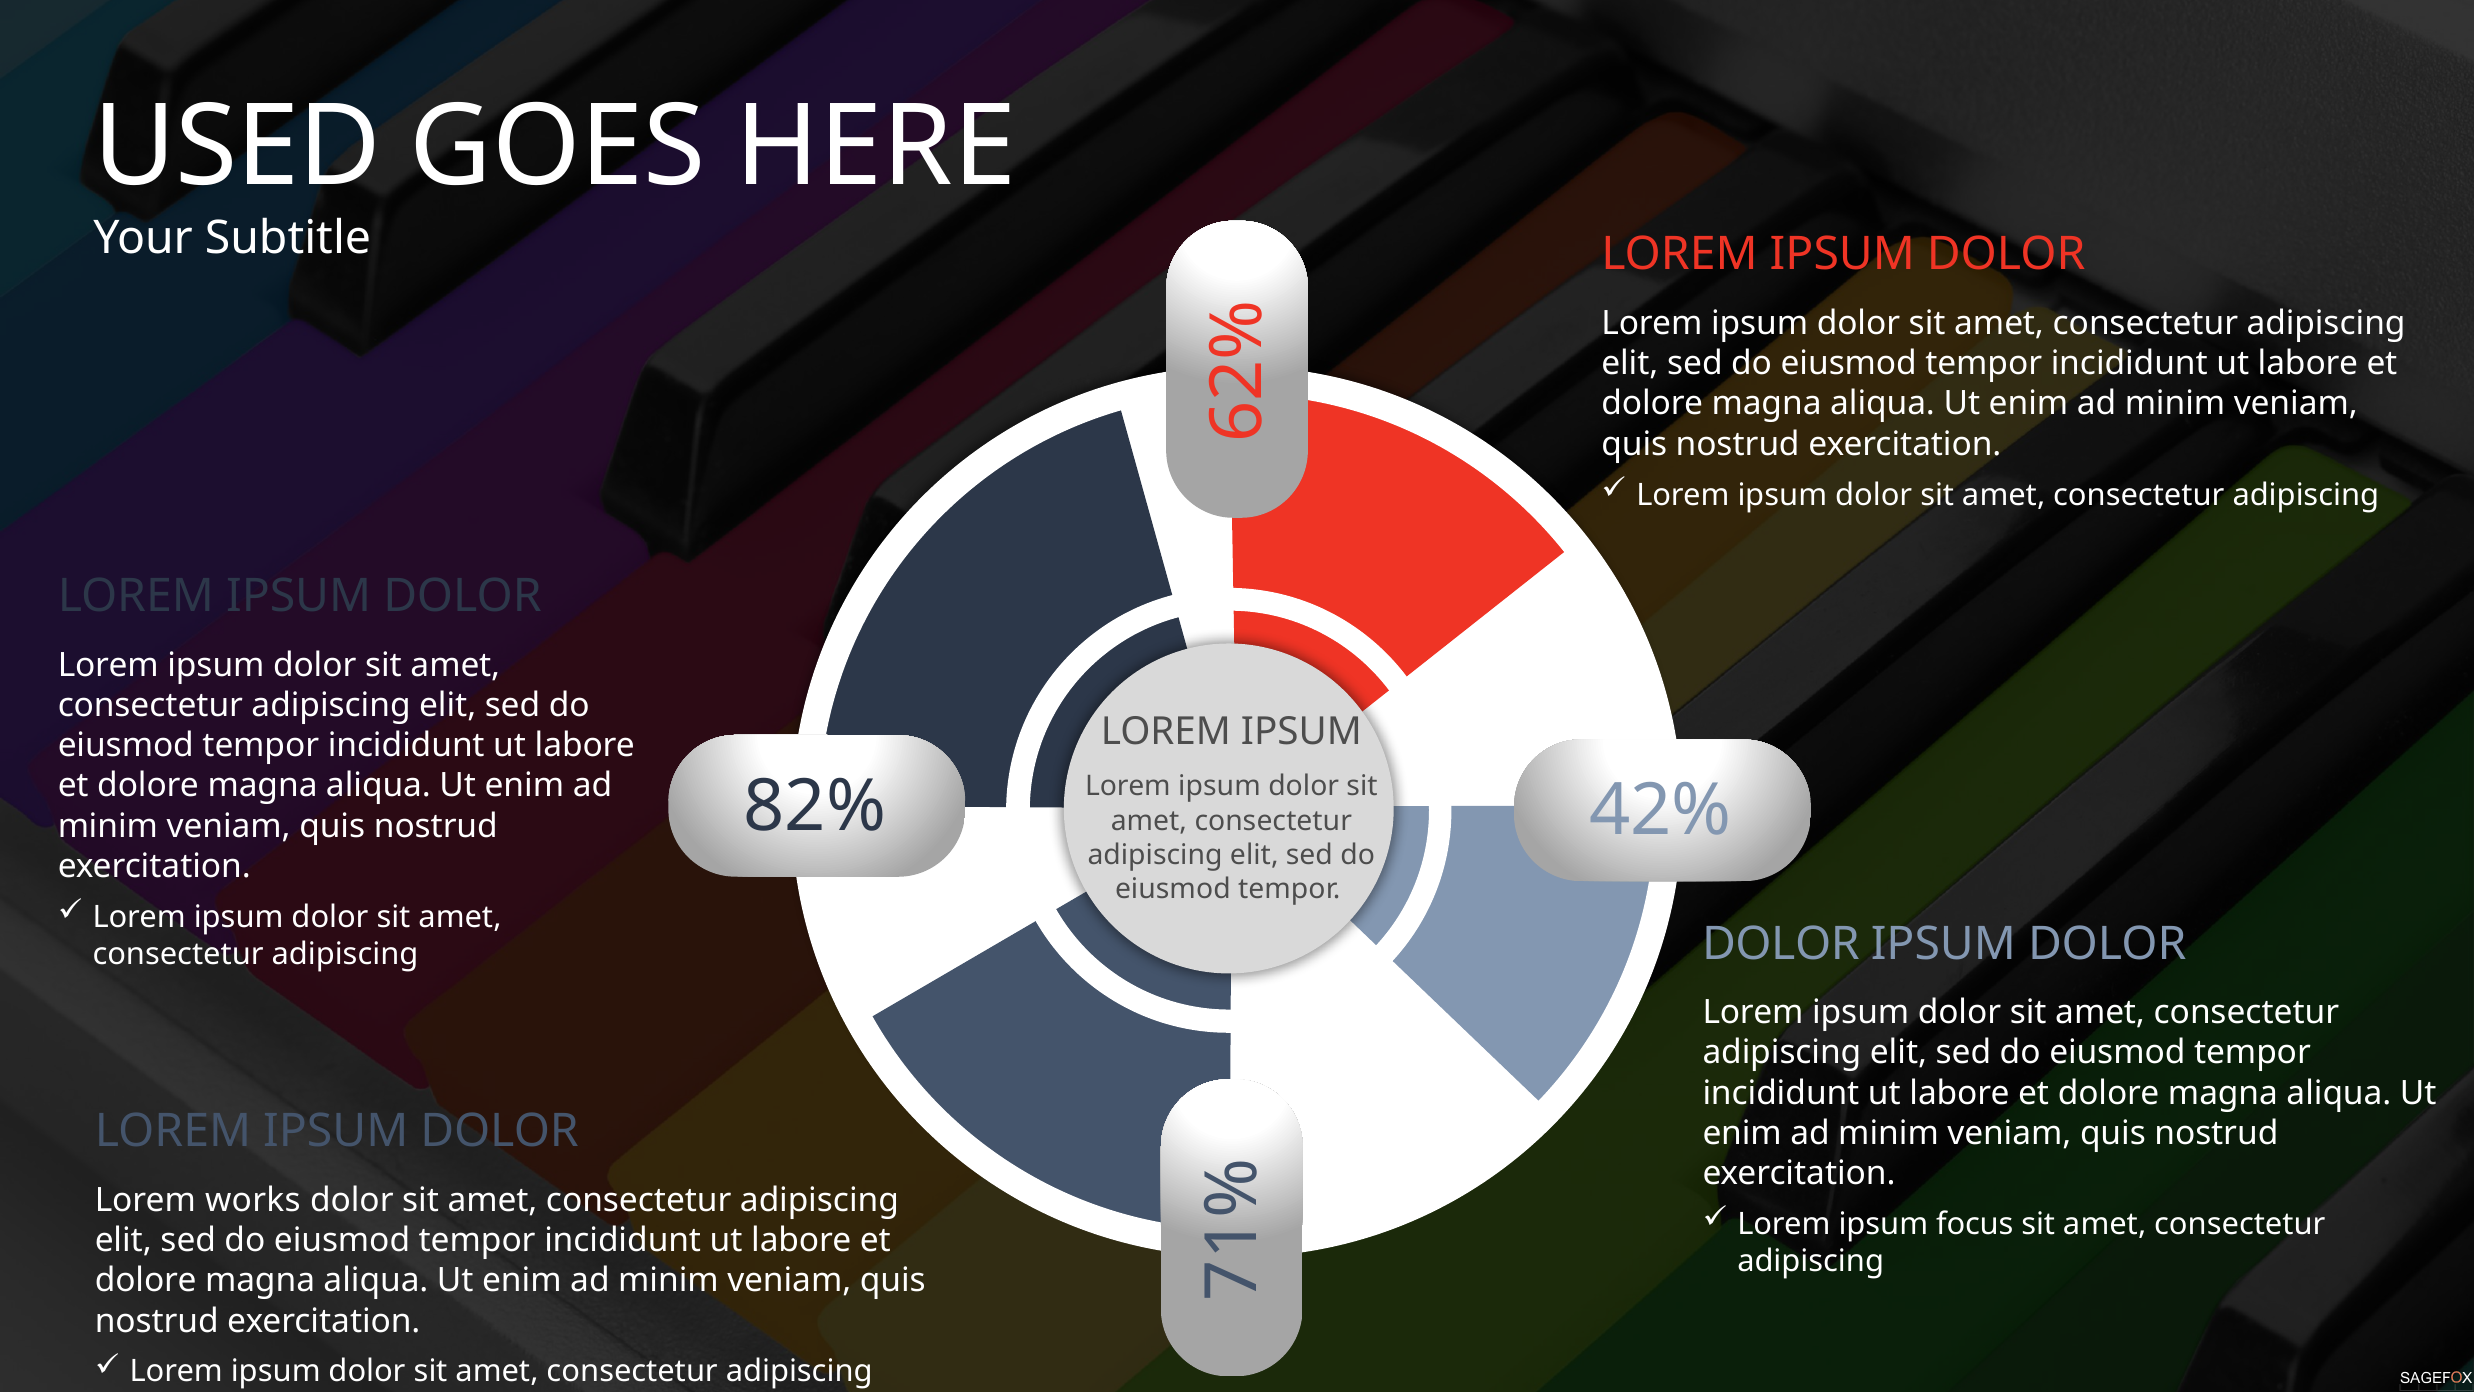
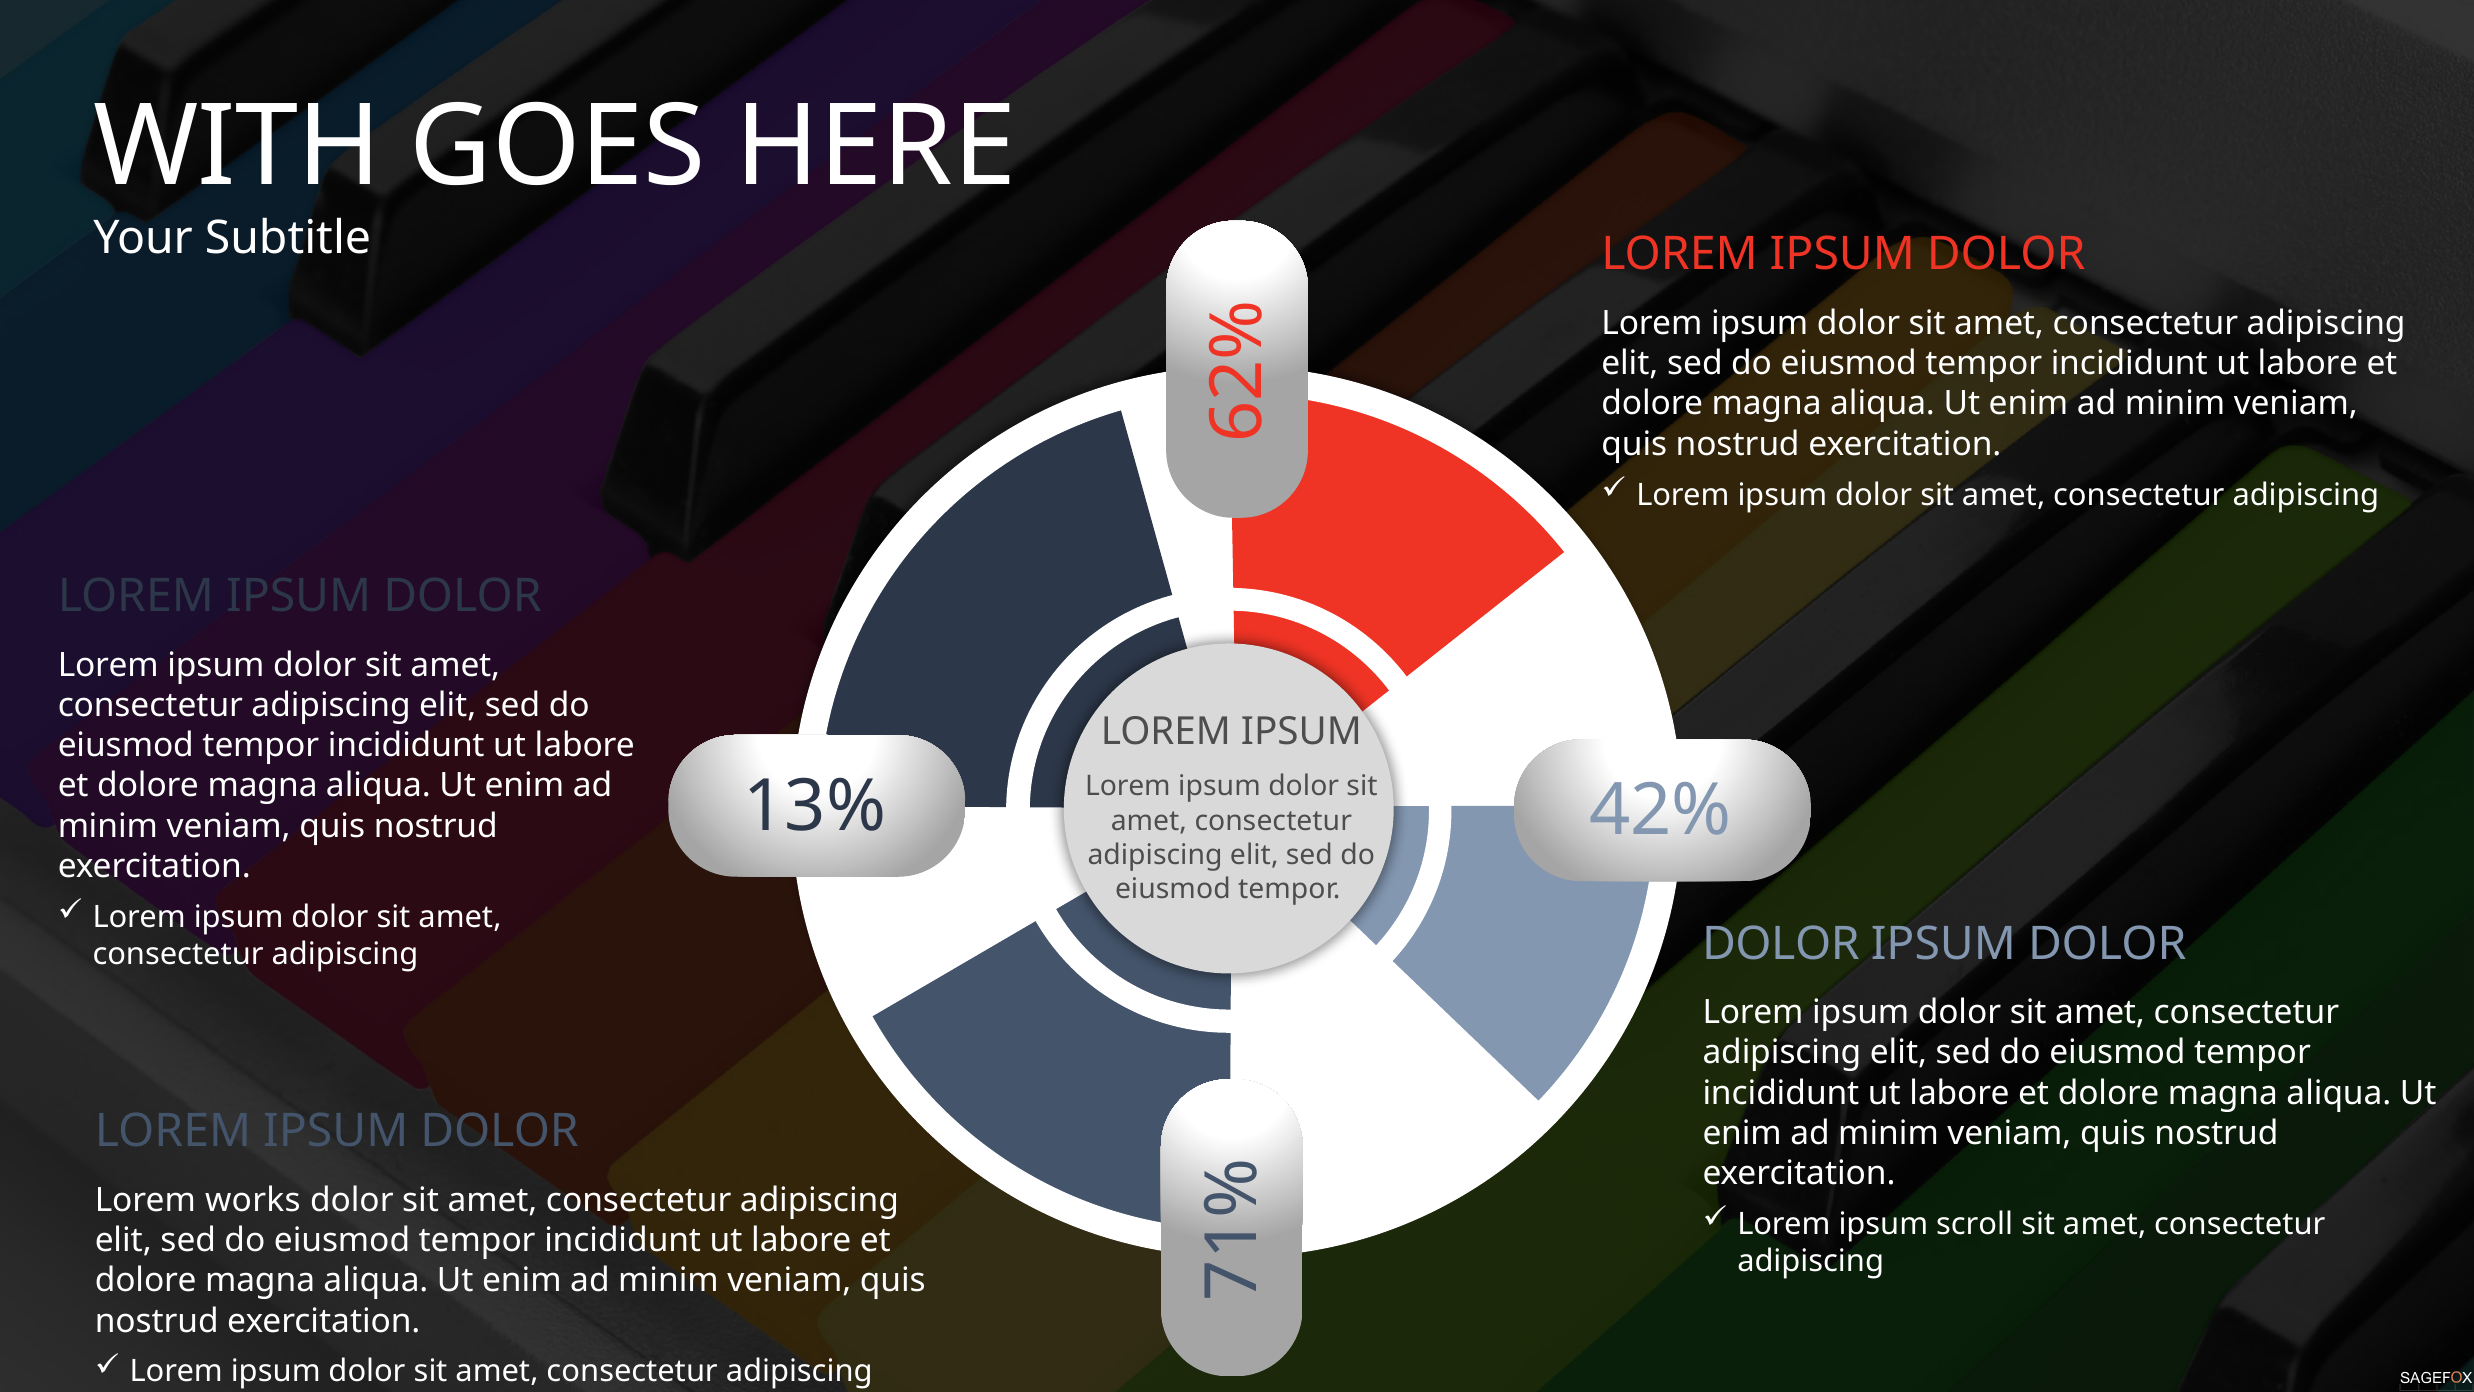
USED: USED -> WITH
82%: 82% -> 13%
focus: focus -> scroll
